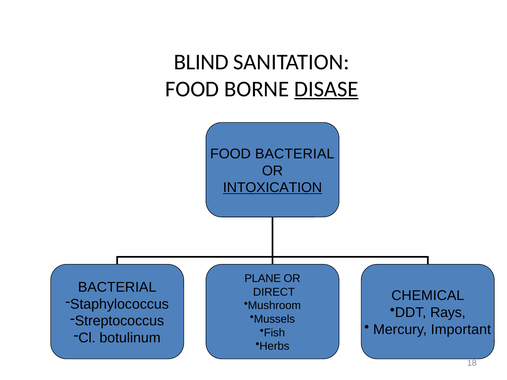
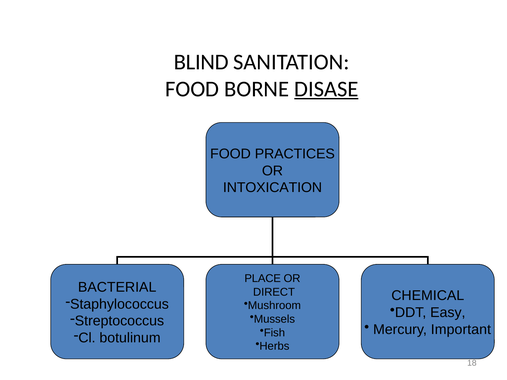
FOOD BACTERIAL: BACTERIAL -> PRACTICES
INTOXICATION underline: present -> none
PLANE: PLANE -> PLACE
Rays: Rays -> Easy
